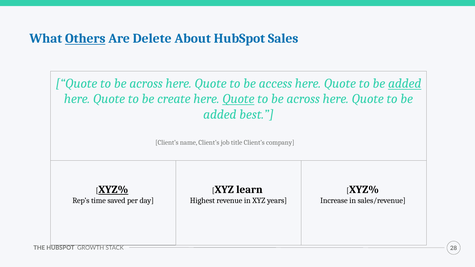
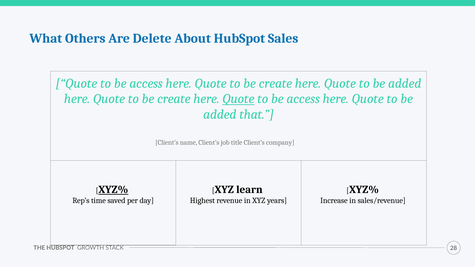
Others underline: present -> none
across at (146, 84): across -> access
access at (275, 84): access -> create
added at (405, 84) underline: present -> none
across at (303, 99): across -> access
best: best -> that
